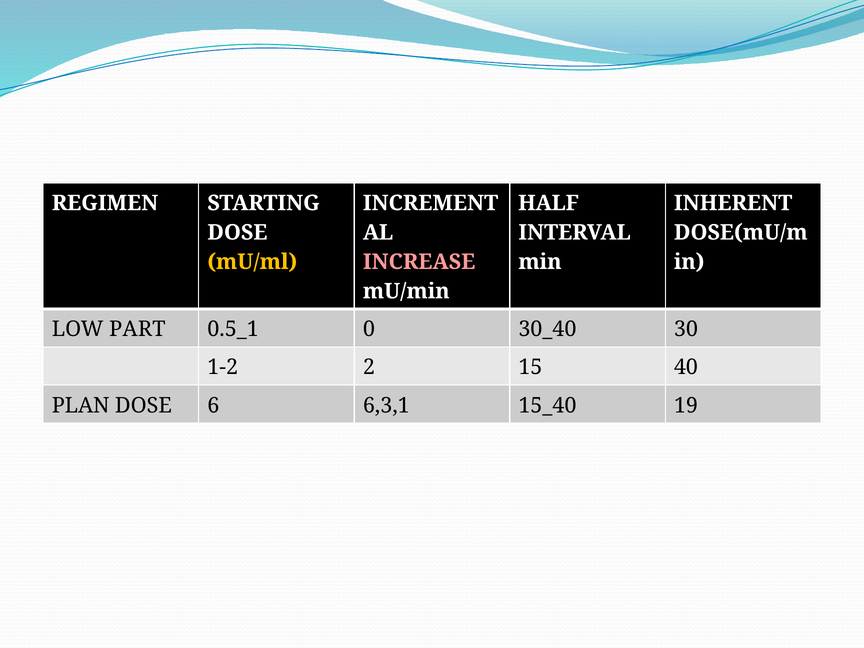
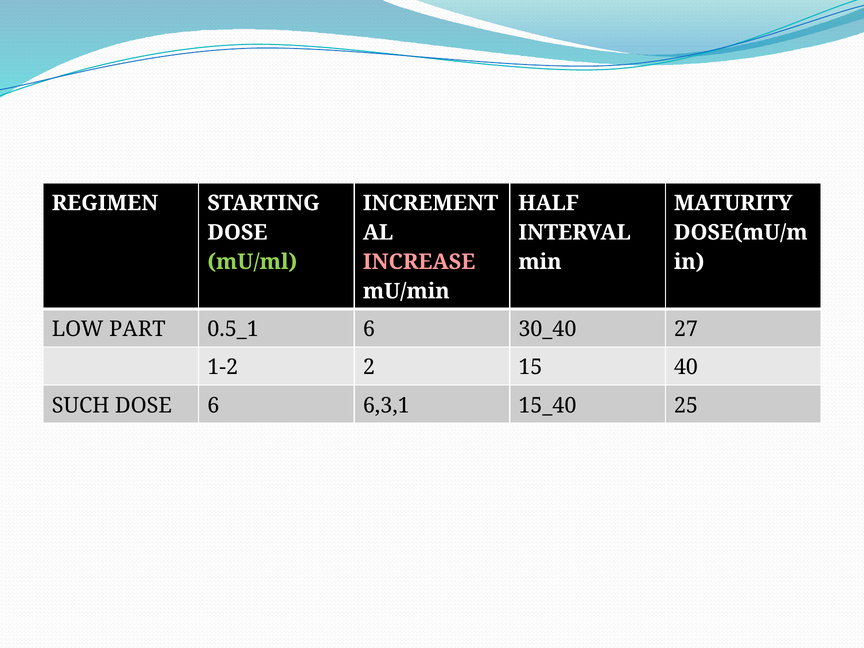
INHERENT: INHERENT -> MATURITY
mU/ml colour: yellow -> light green
0 at (369, 329): 0 -> 6
30: 30 -> 27
PLAN: PLAN -> SUCH
19: 19 -> 25
